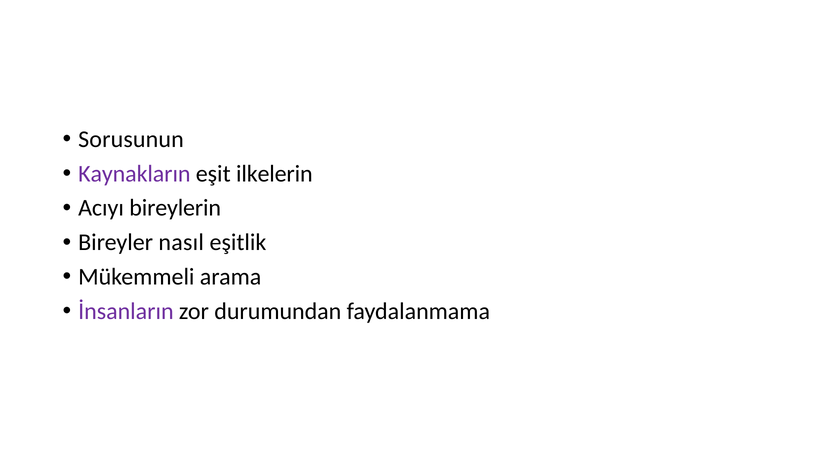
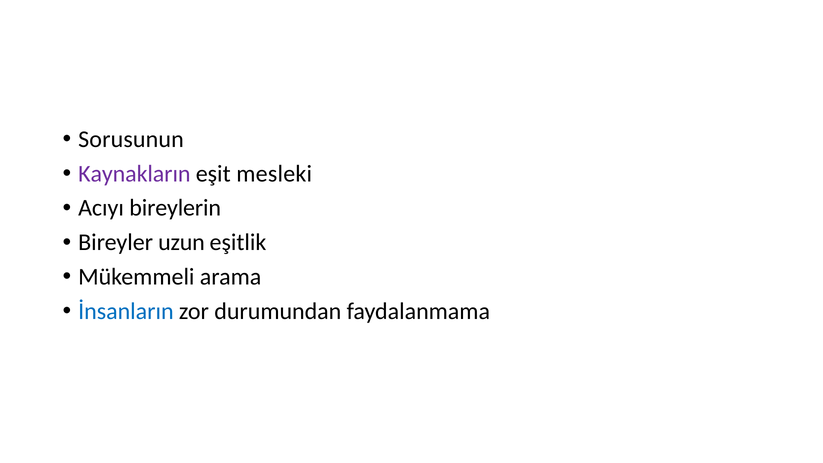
ilkelerin: ilkelerin -> mesleki
nasıl: nasıl -> uzun
İnsanların colour: purple -> blue
